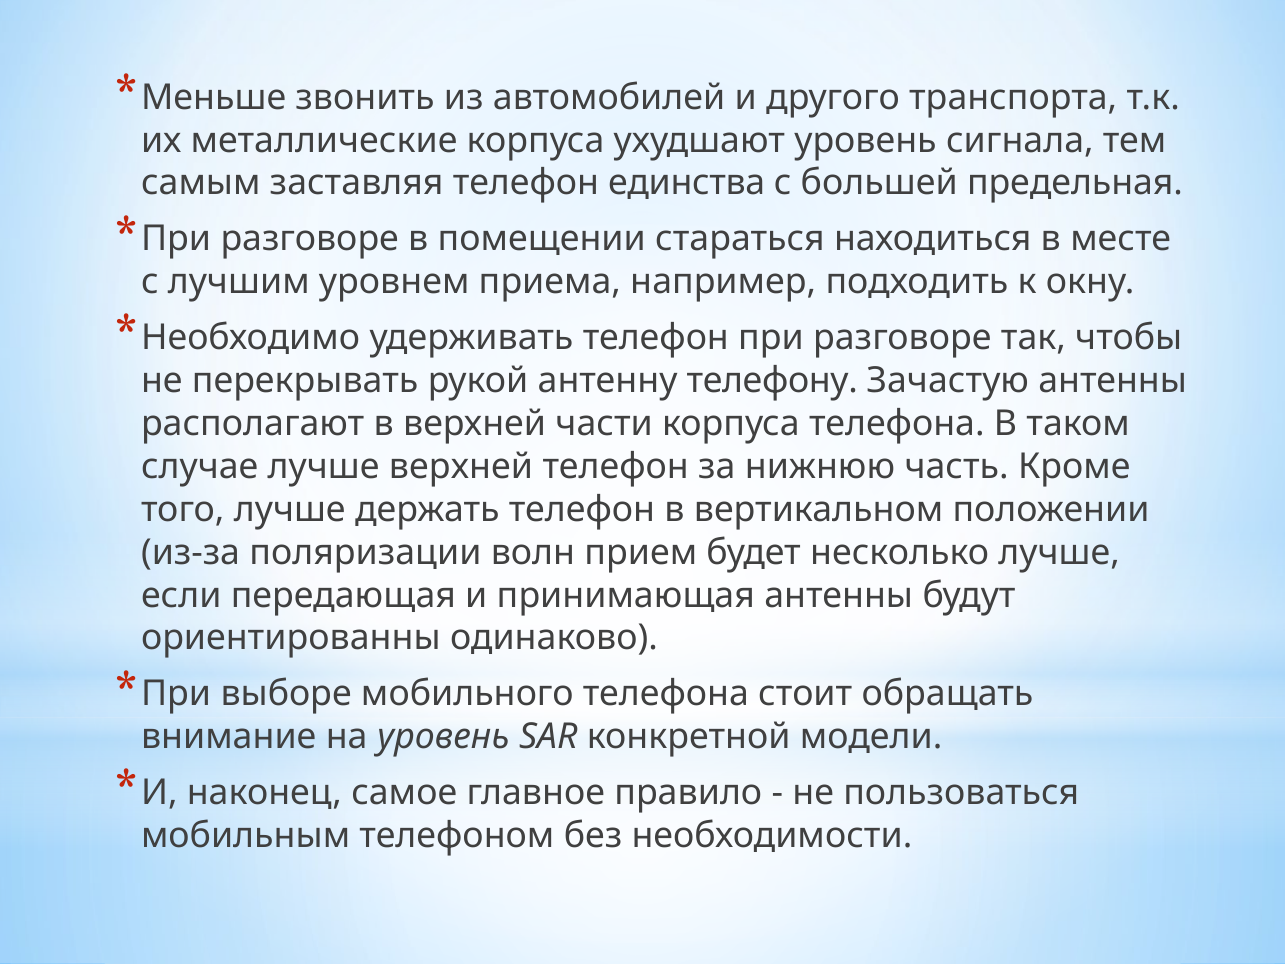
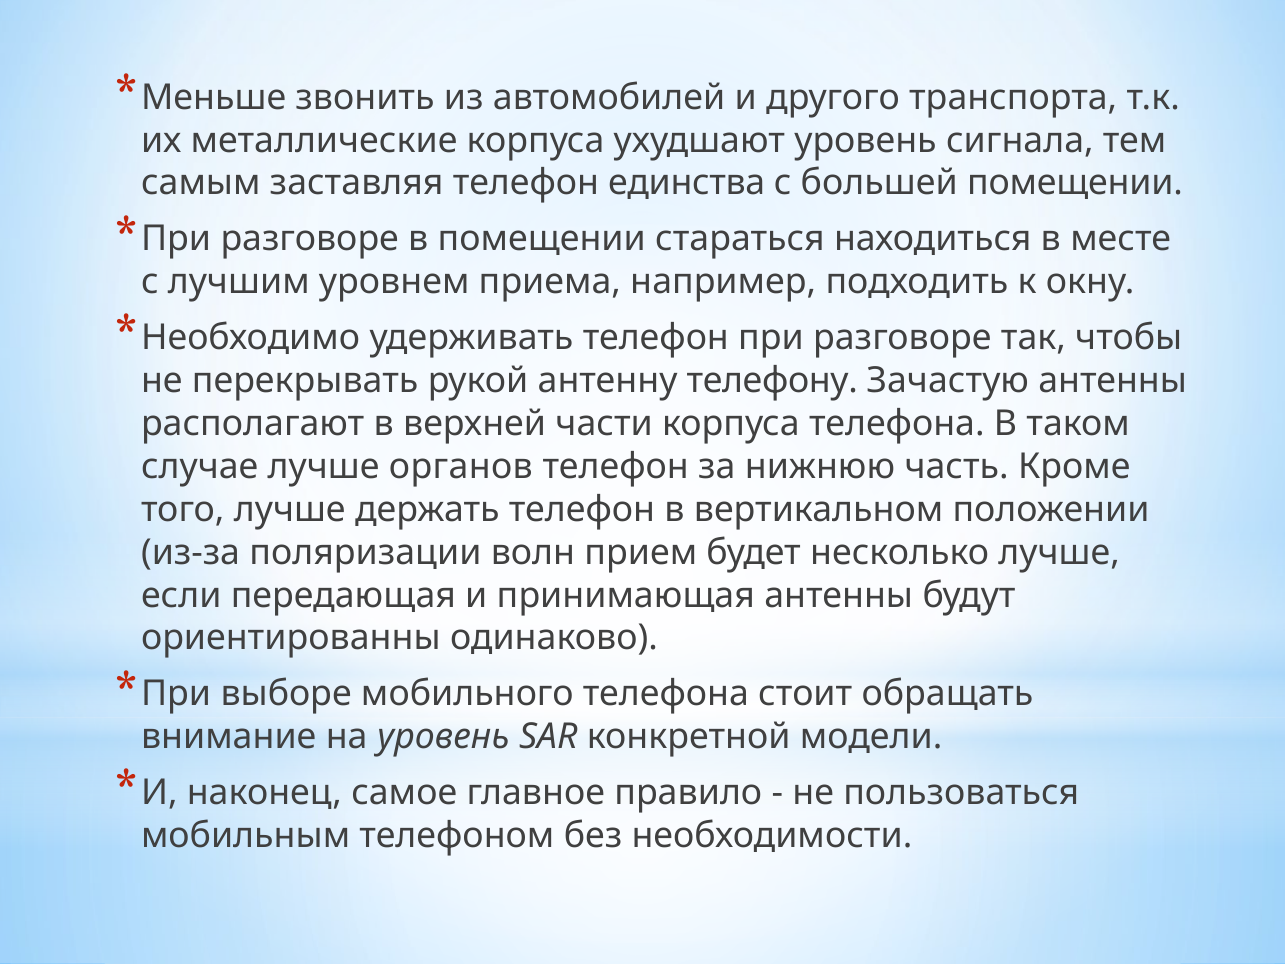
большей предельная: предельная -> помещении
лучше верхней: верхней -> органов
